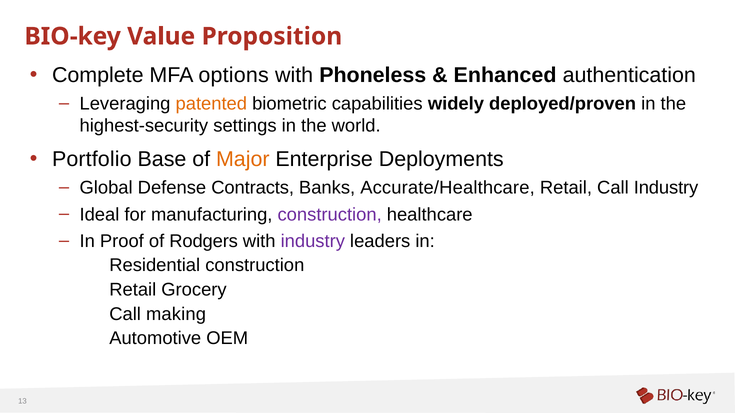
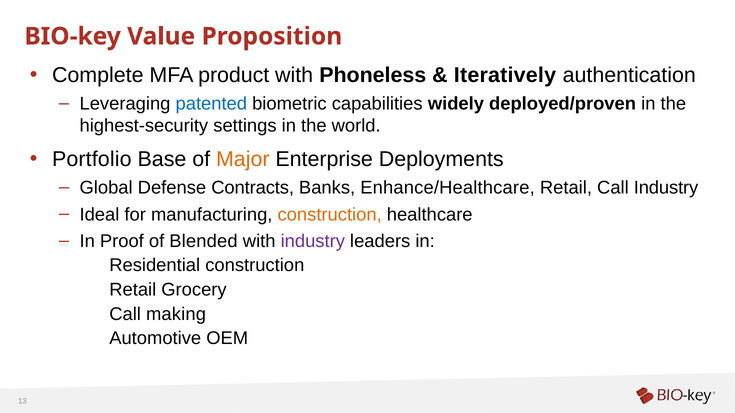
options: options -> product
Enhanced: Enhanced -> Iteratively
patented colour: orange -> blue
Accurate/Healthcare: Accurate/Healthcare -> Enhance/Healthcare
construction at (330, 215) colour: purple -> orange
Rodgers: Rodgers -> Blended
